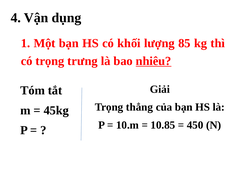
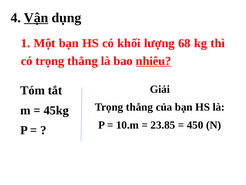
Vận underline: none -> present
85: 85 -> 68
có trọng trưng: trưng -> thẳng
10.85: 10.85 -> 23.85
